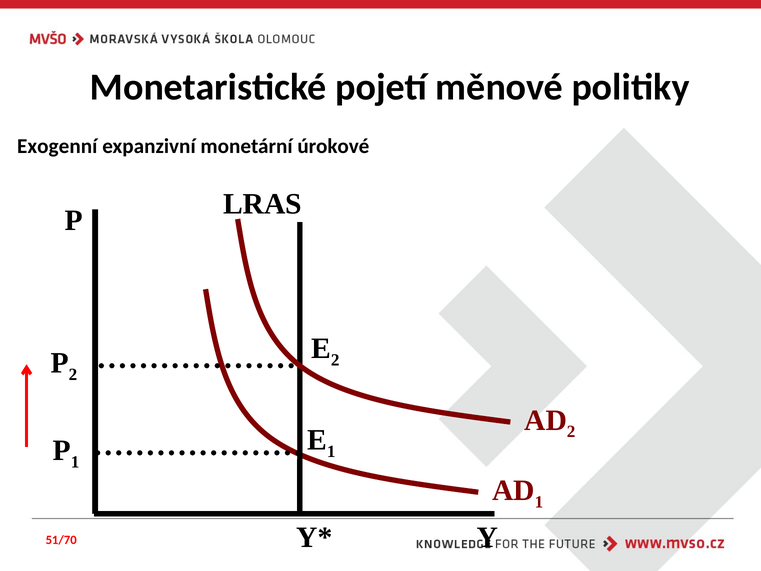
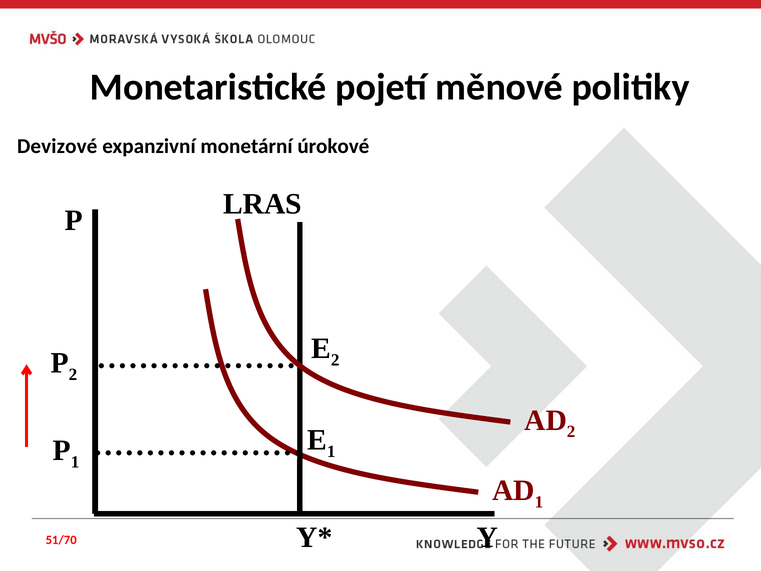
Exogenní: Exogenní -> Devizové
